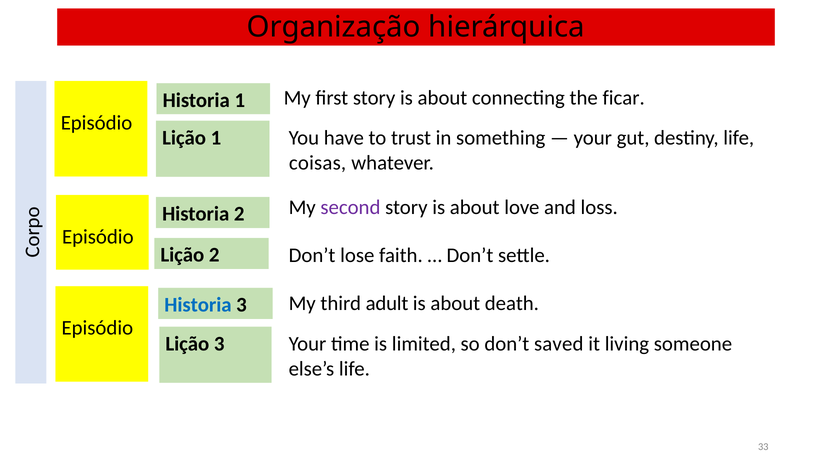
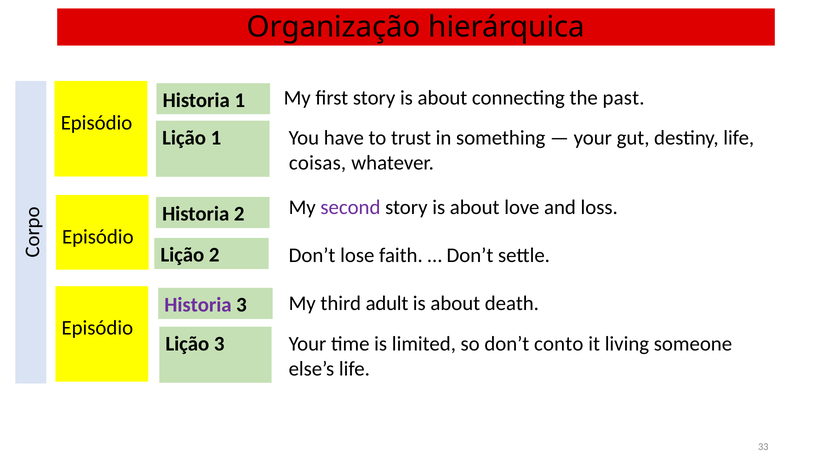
ficar: ficar -> past
Historia at (198, 305) colour: blue -> purple
saved: saved -> conto
